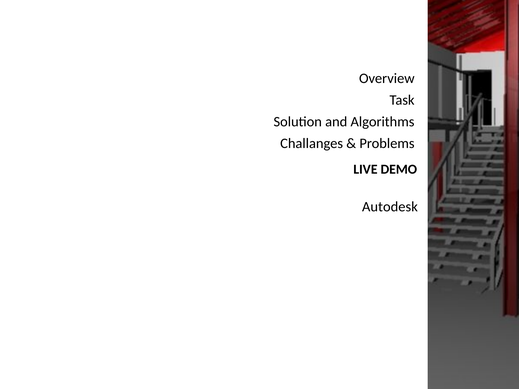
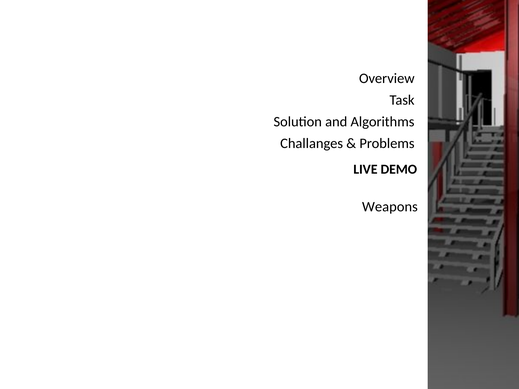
Autodesk: Autodesk -> Weapons
